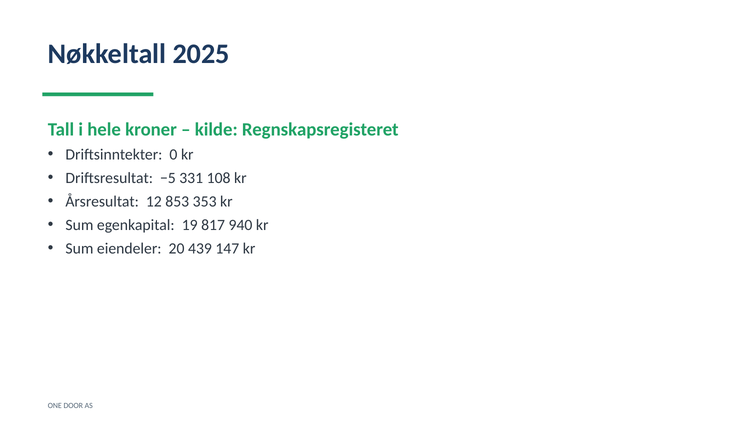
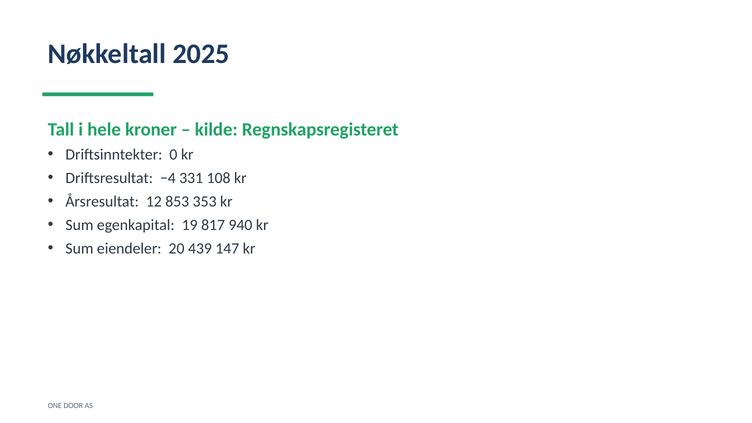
−5: −5 -> −4
